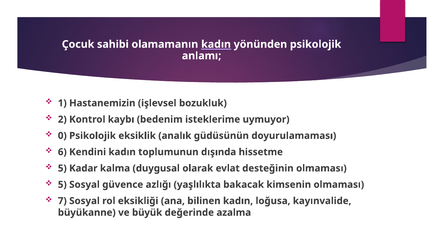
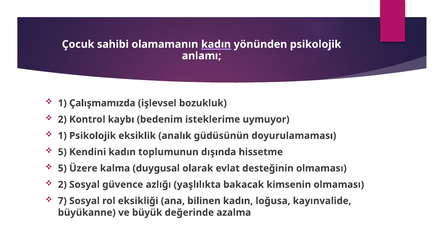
Hastanemizin: Hastanemizin -> Çalışmamızda
0 at (62, 136): 0 -> 1
6 at (62, 152): 6 -> 5
Kadar: Kadar -> Üzere
5 at (62, 184): 5 -> 2
